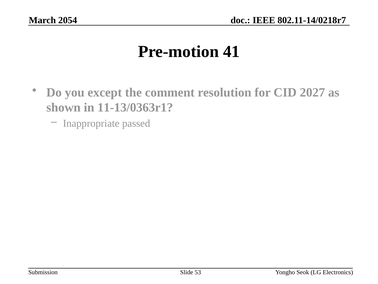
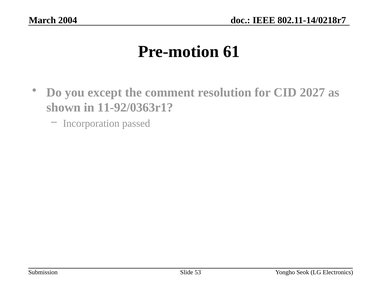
2054: 2054 -> 2004
41: 41 -> 61
11-13/0363r1: 11-13/0363r1 -> 11-92/0363r1
Inappropriate: Inappropriate -> Incorporation
